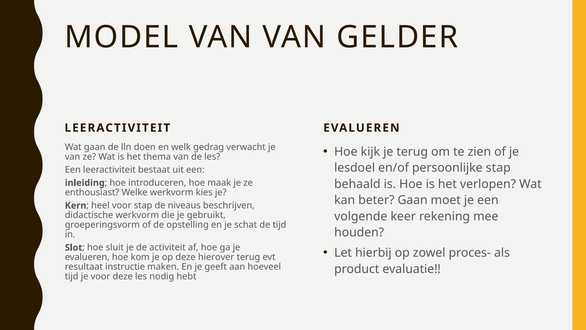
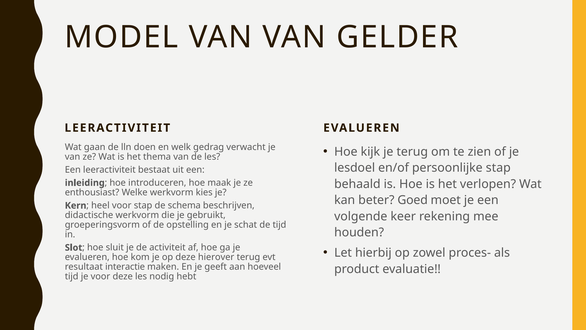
beter Gaan: Gaan -> Goed
niveaus: niveaus -> schema
instructie: instructie -> interactie
